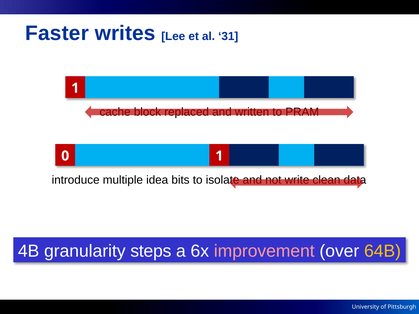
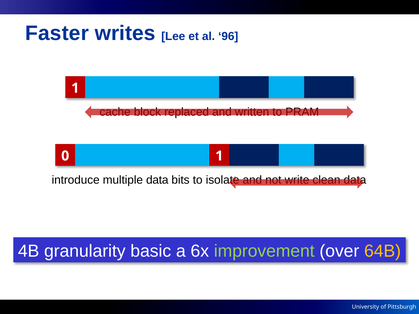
31: 31 -> 96
multiple idea: idea -> data
steps: steps -> basic
improvement colour: pink -> light green
